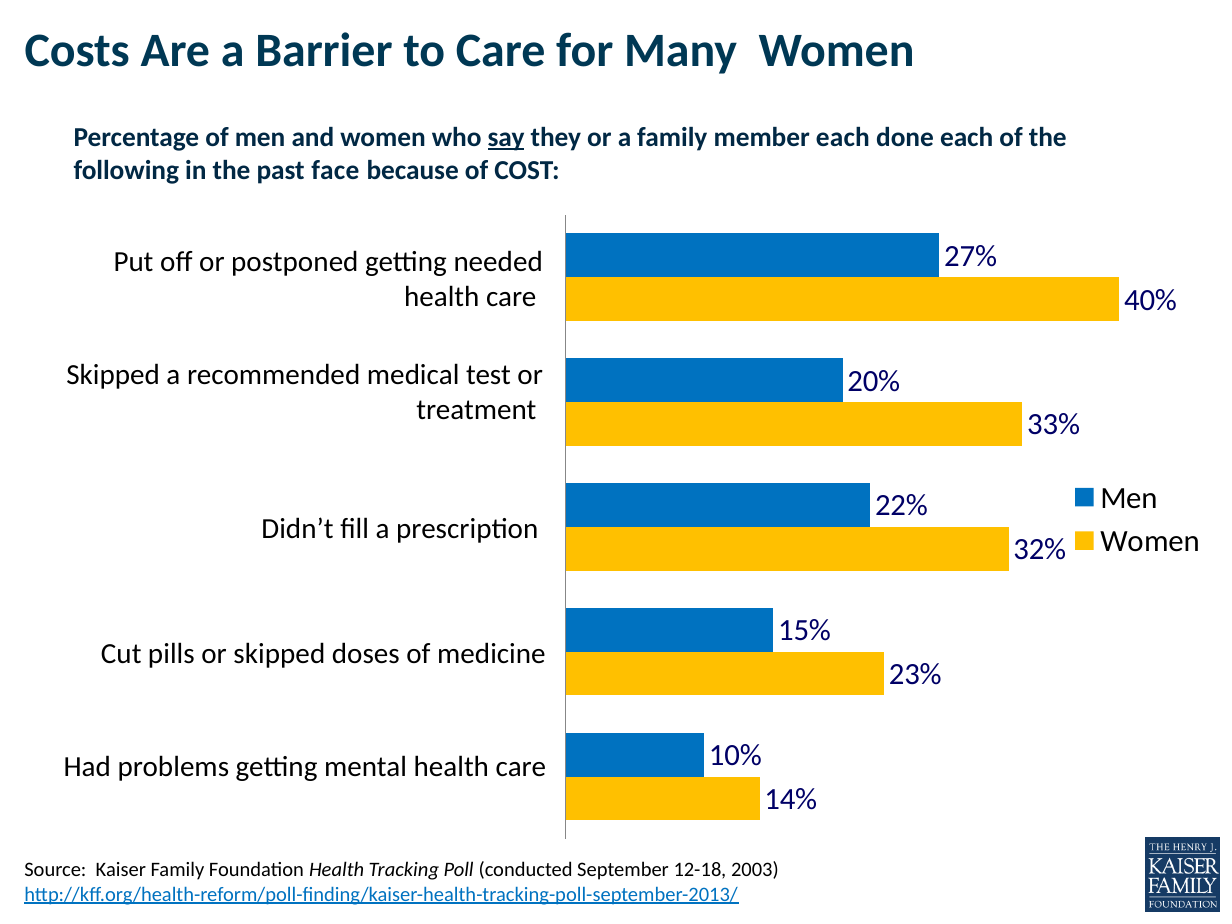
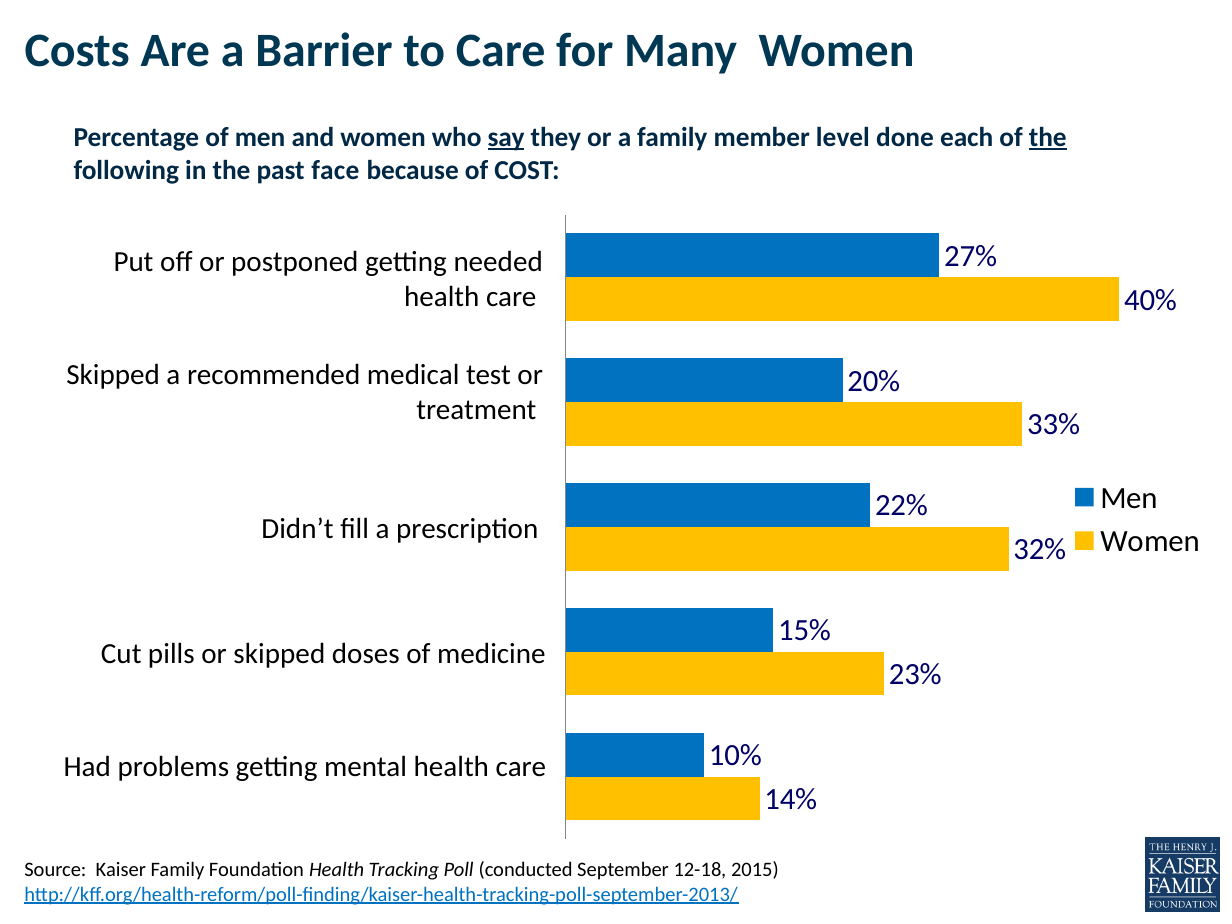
member each: each -> level
the at (1048, 137) underline: none -> present
2003: 2003 -> 2015
